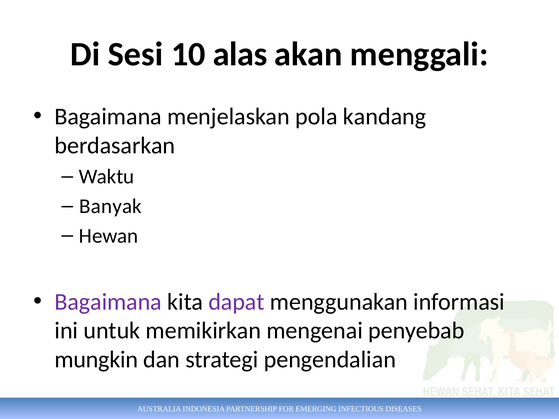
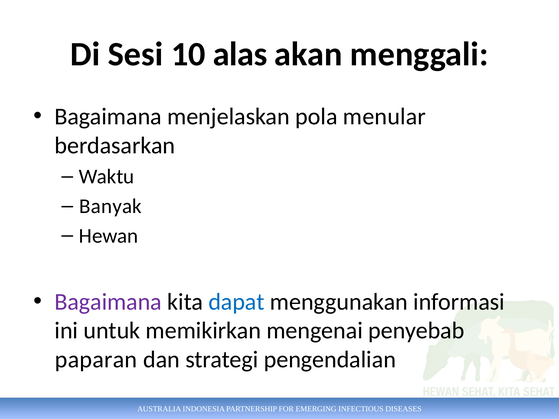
kandang: kandang -> menular
dapat colour: purple -> blue
mungkin: mungkin -> paparan
